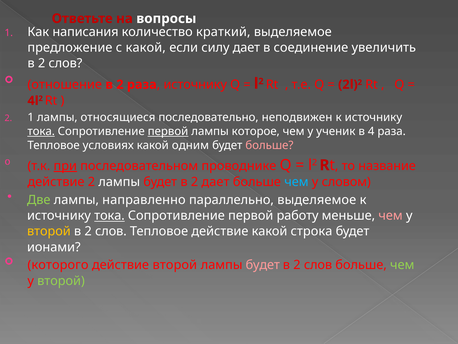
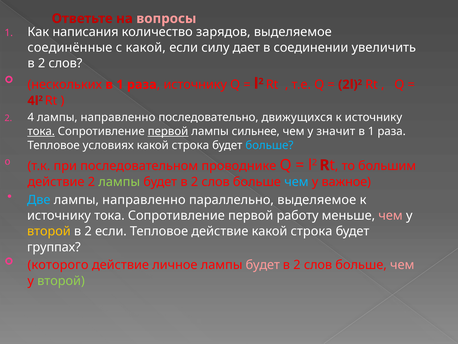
вопросы colour: white -> pink
краткий: краткий -> зарядов
предложение: предложение -> соединённые
соединение: соединение -> соединении
отношение: отношение -> нескольких
2 at (120, 84): 2 -> 1
2 1: 1 -> 4
относящиеся at (118, 117): относящиеся -> направленно
неподвижен: неподвижен -> движущихся
которое: которое -> сильнее
ученик: ученик -> значит
4 at (371, 131): 4 -> 1
одним at (190, 145): одним -> строка
больше at (269, 145) colour: pink -> light blue
при underline: present -> none
название: название -> большим
лампы at (119, 182) colour: white -> light green
дает at (216, 182): дает -> слов
словом: словом -> важное
Две colour: light green -> light blue
тока at (109, 215) underline: present -> none
слов at (111, 231): слов -> если
ионами: ионами -> группах
действие второй: второй -> личное
чем at (402, 265) colour: light green -> pink
